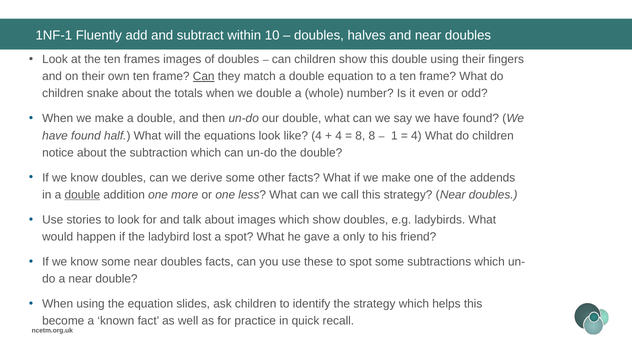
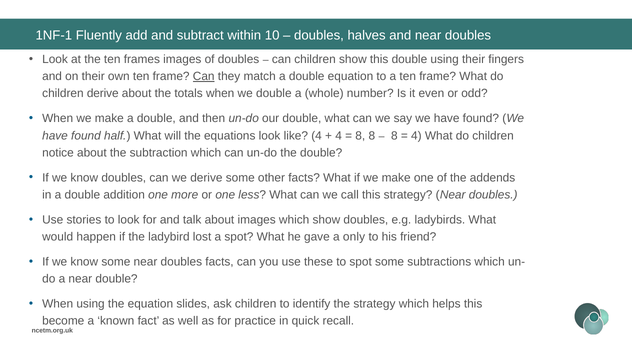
children snake: snake -> derive
1 at (394, 135): 1 -> 8
double at (82, 194) underline: present -> none
